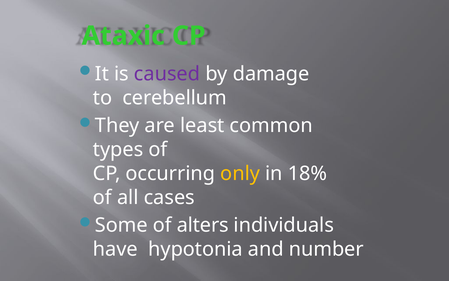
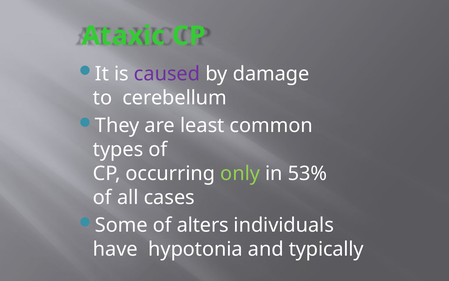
only colour: yellow -> light green
18%: 18% -> 53%
number: number -> typically
